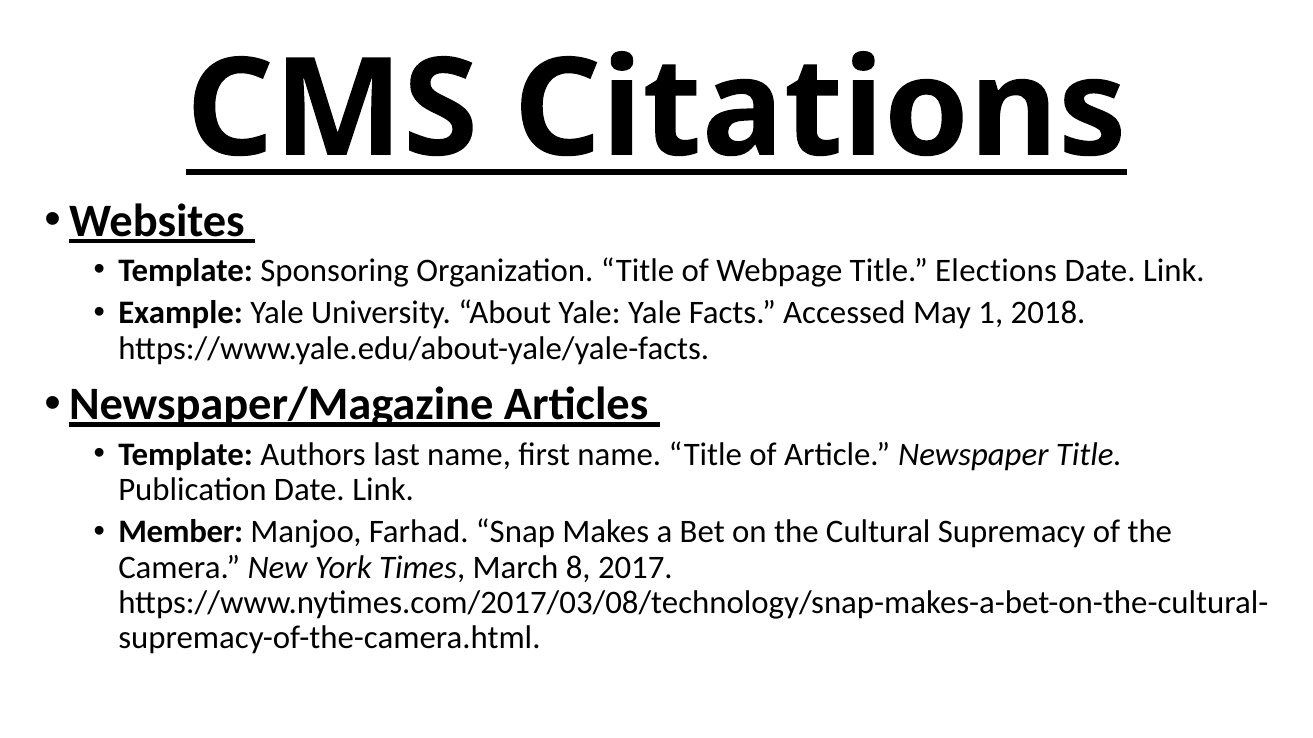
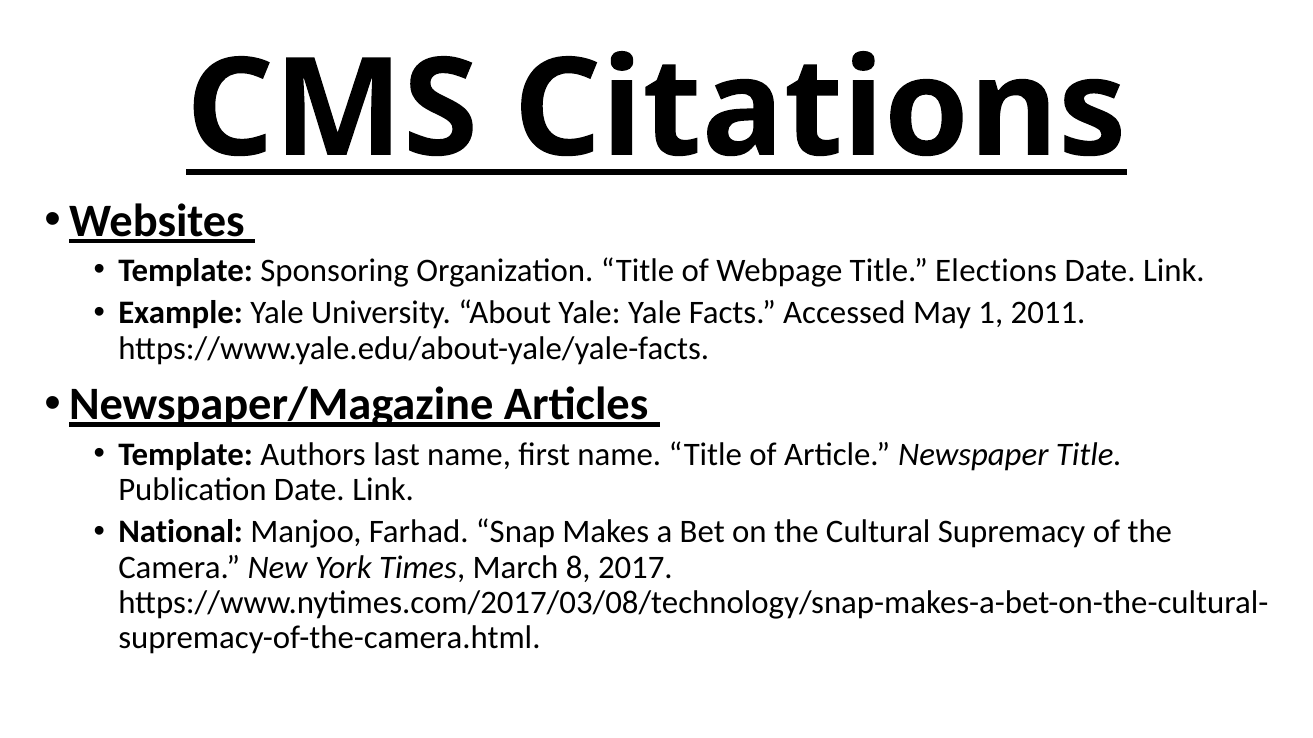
2018: 2018 -> 2011
Member: Member -> National
